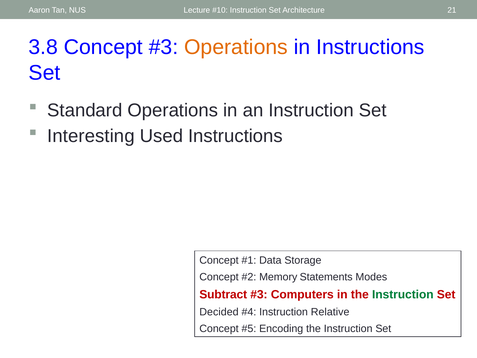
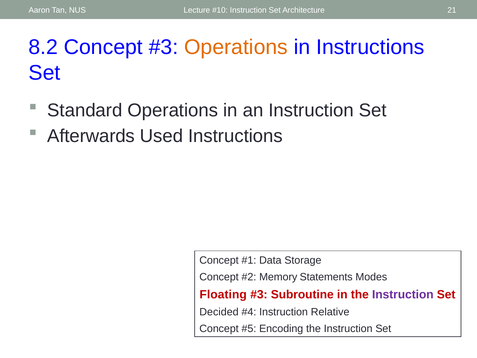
3.8: 3.8 -> 8.2
Interesting: Interesting -> Afterwards
Subtract: Subtract -> Floating
Computers: Computers -> Subroutine
Instruction at (403, 294) colour: green -> purple
